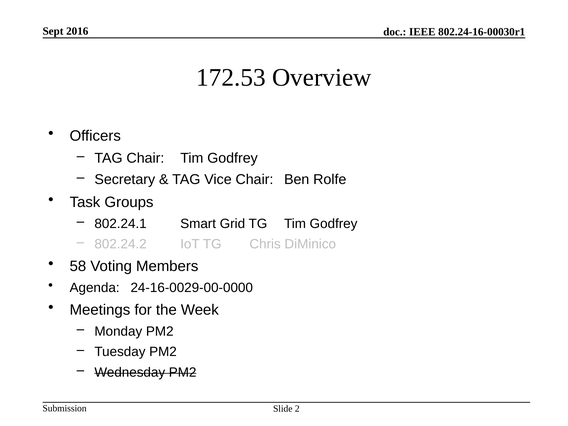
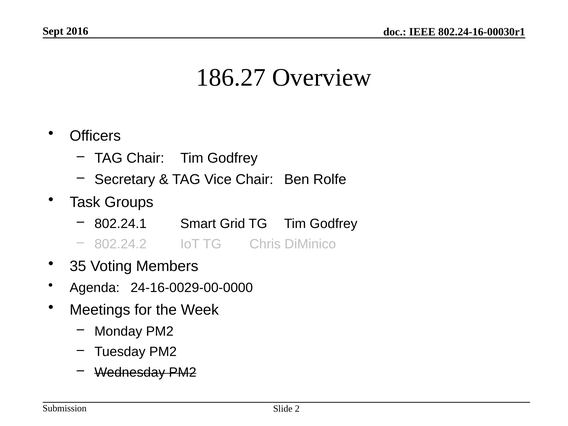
172.53: 172.53 -> 186.27
58: 58 -> 35
